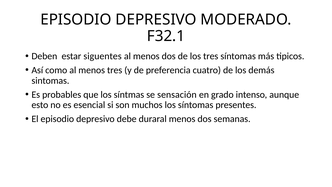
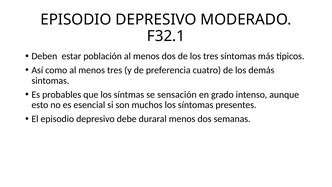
siguentes: siguentes -> población
